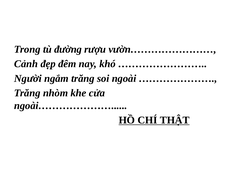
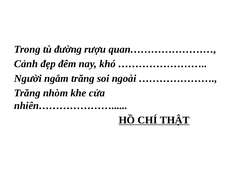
vườn……………………: vườn…………………… -> quan……………………
ngoài…………………: ngoài………………… -> nhiên…………………
